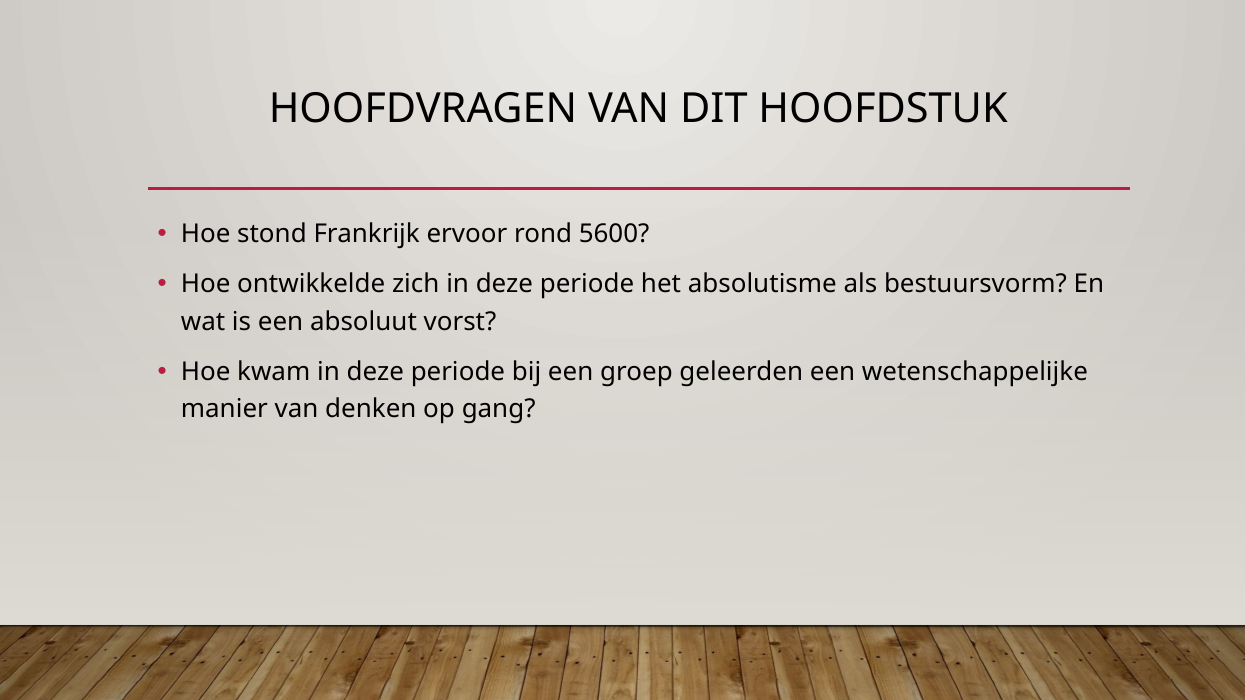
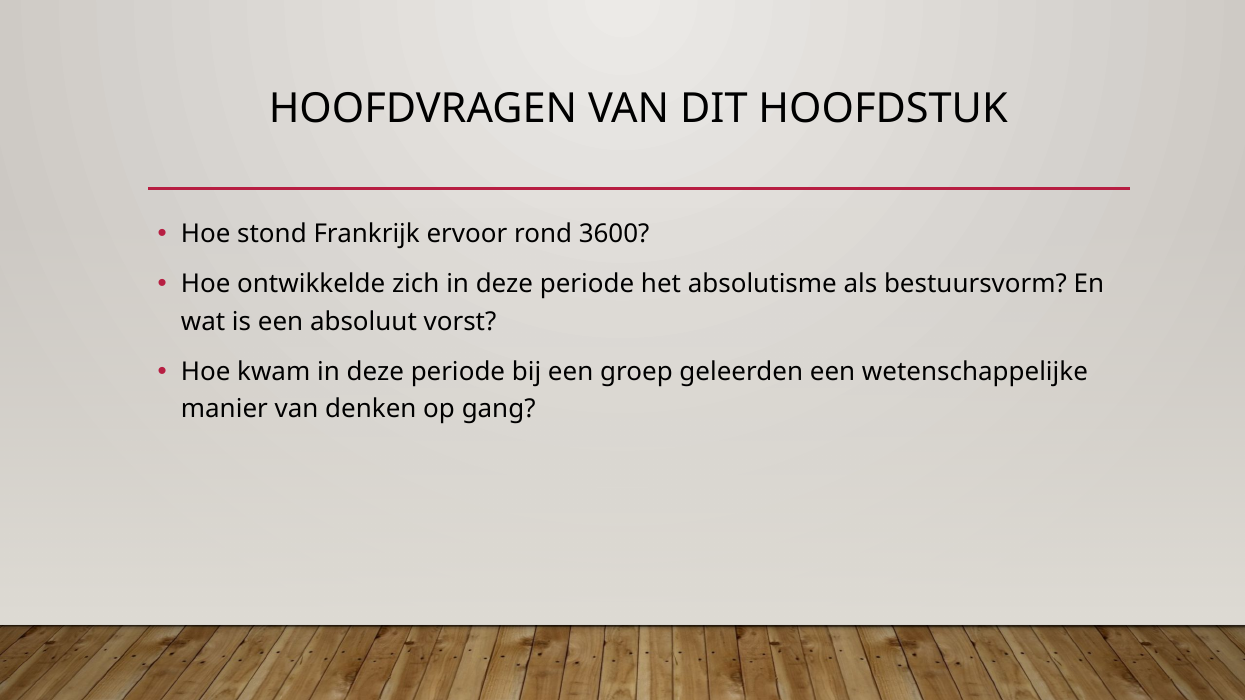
5600: 5600 -> 3600
